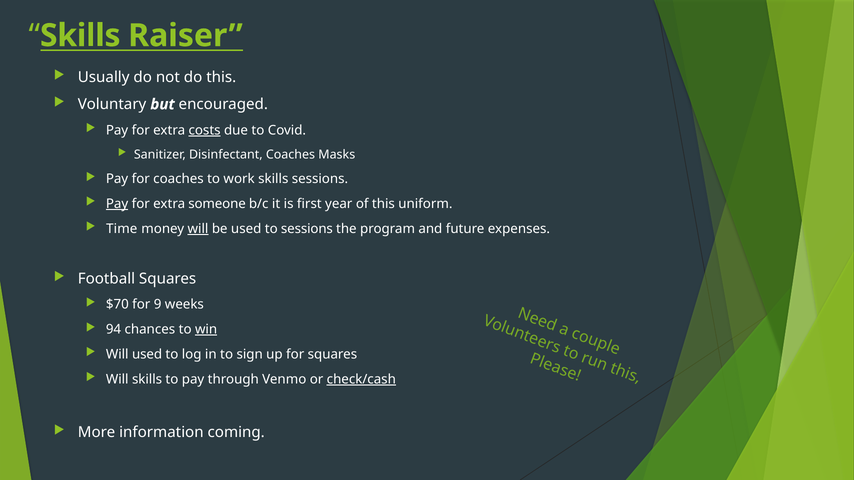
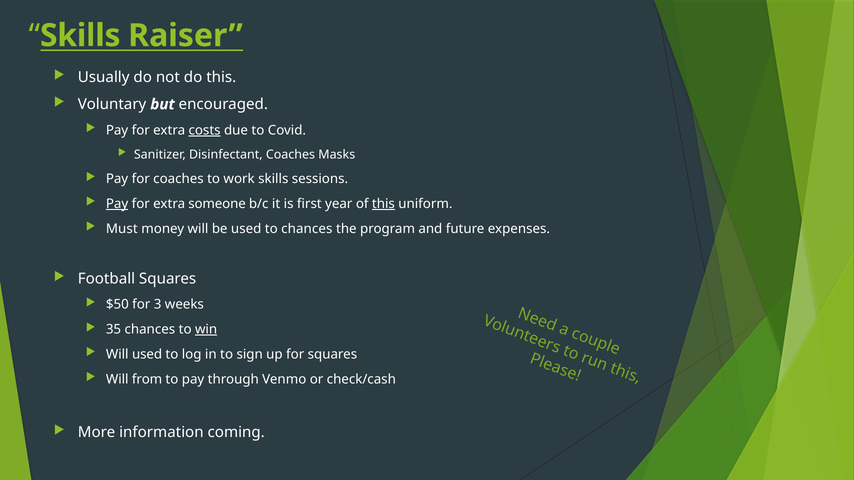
this at (383, 204) underline: none -> present
Time: Time -> Must
will at (198, 229) underline: present -> none
to sessions: sessions -> chances
$70: $70 -> $50
9: 9 -> 3
94: 94 -> 35
Will skills: skills -> from
check/cash underline: present -> none
